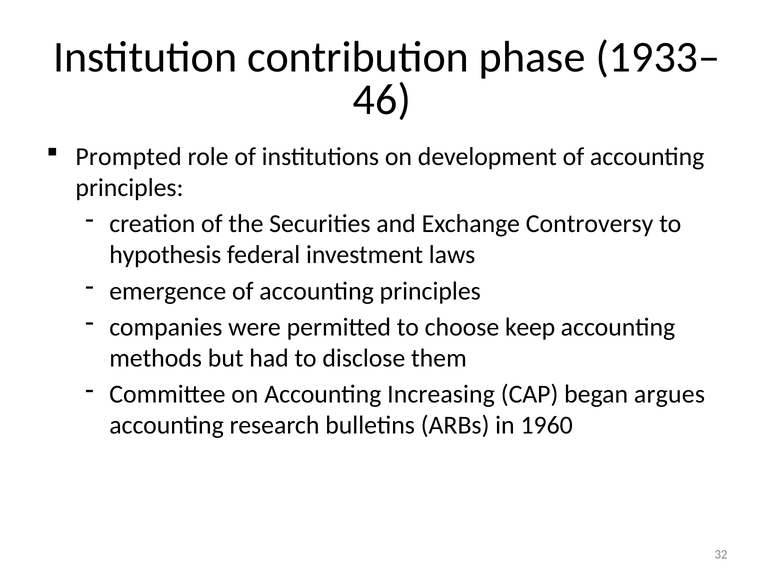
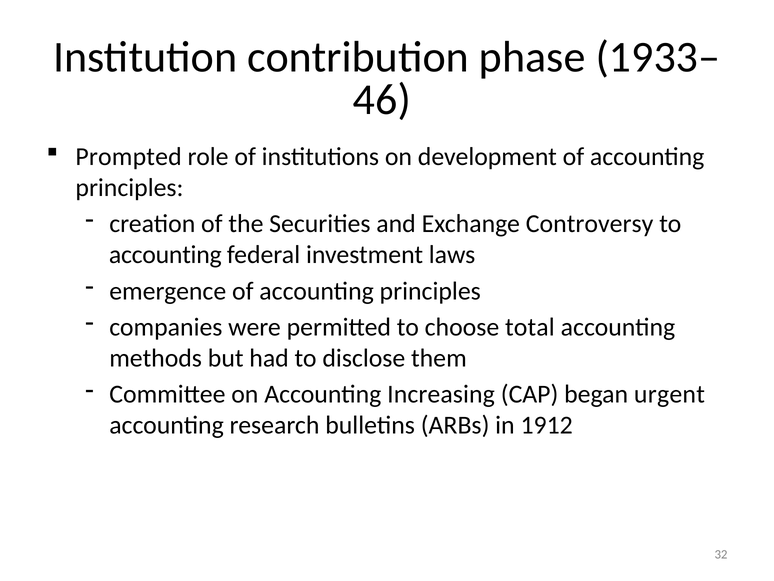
hypothesis at (165, 255): hypothesis -> accounting
keep: keep -> total
argues: argues -> urgent
1960: 1960 -> 1912
